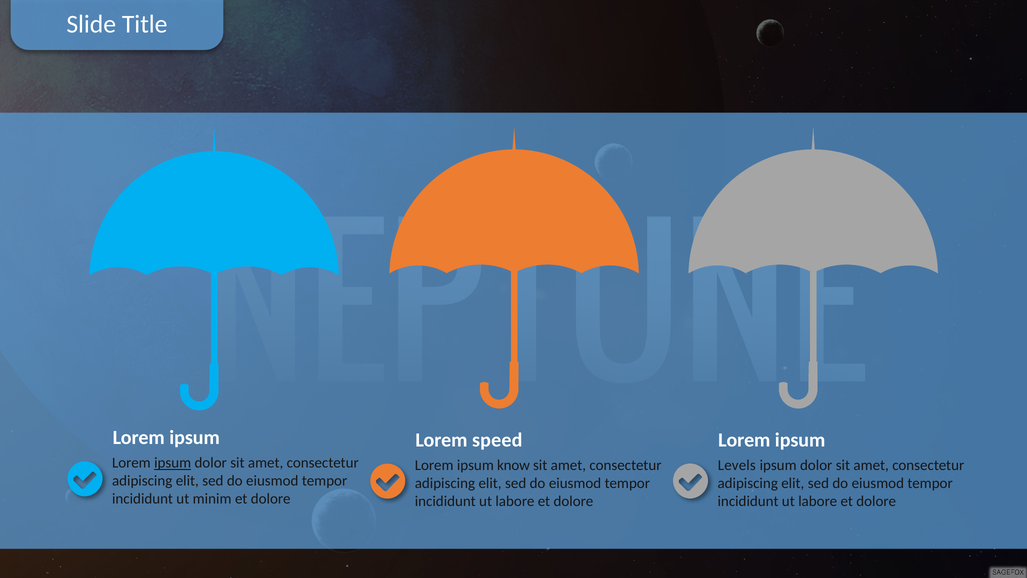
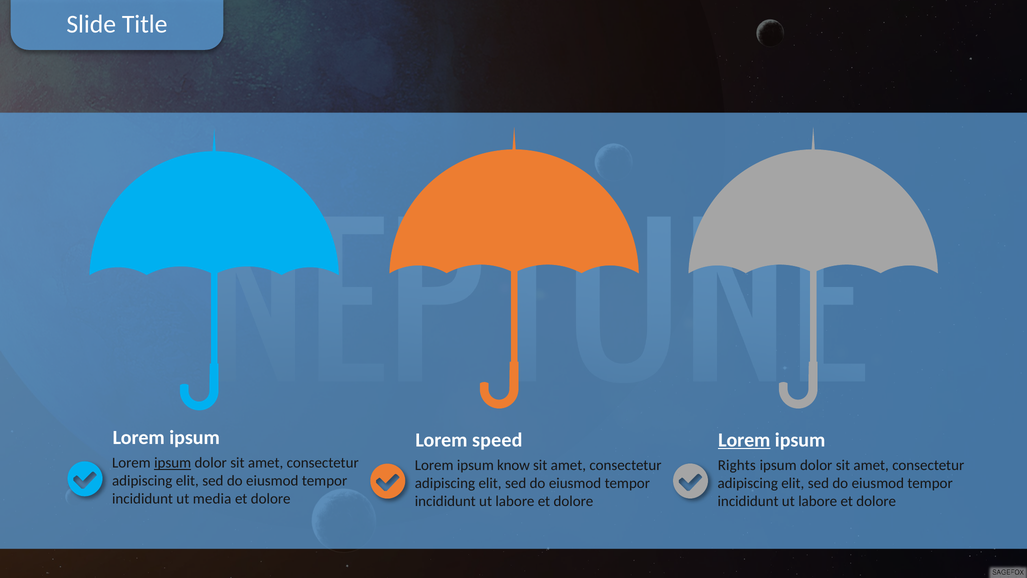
Lorem at (744, 440) underline: none -> present
Levels: Levels -> Rights
minim: minim -> media
